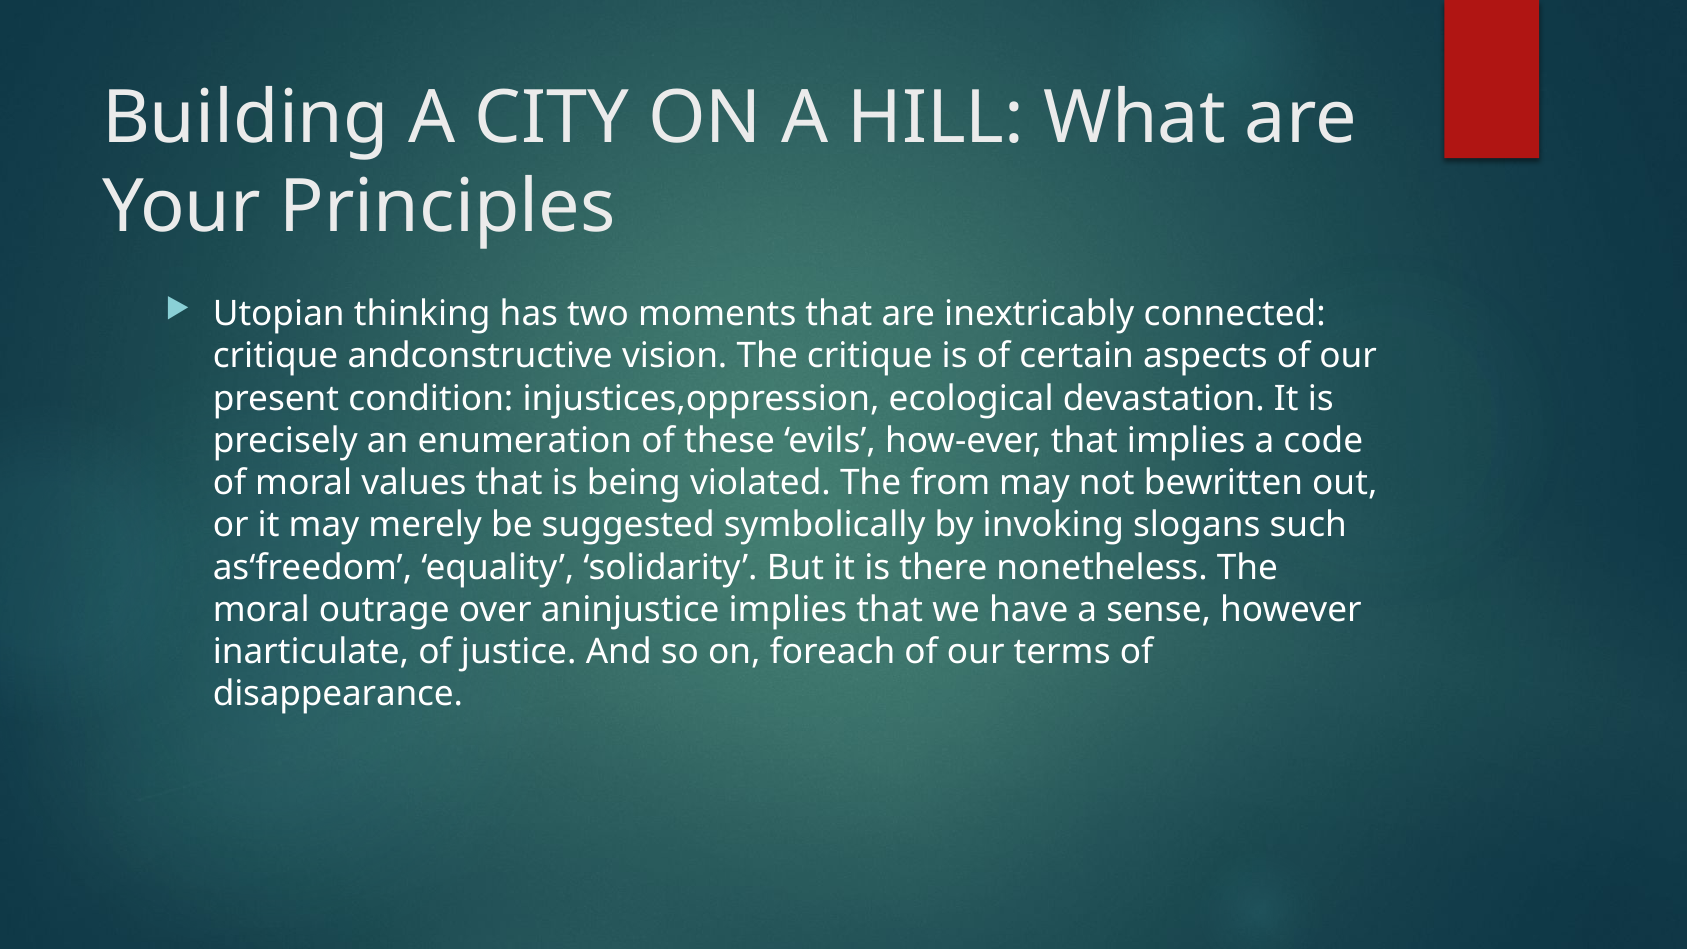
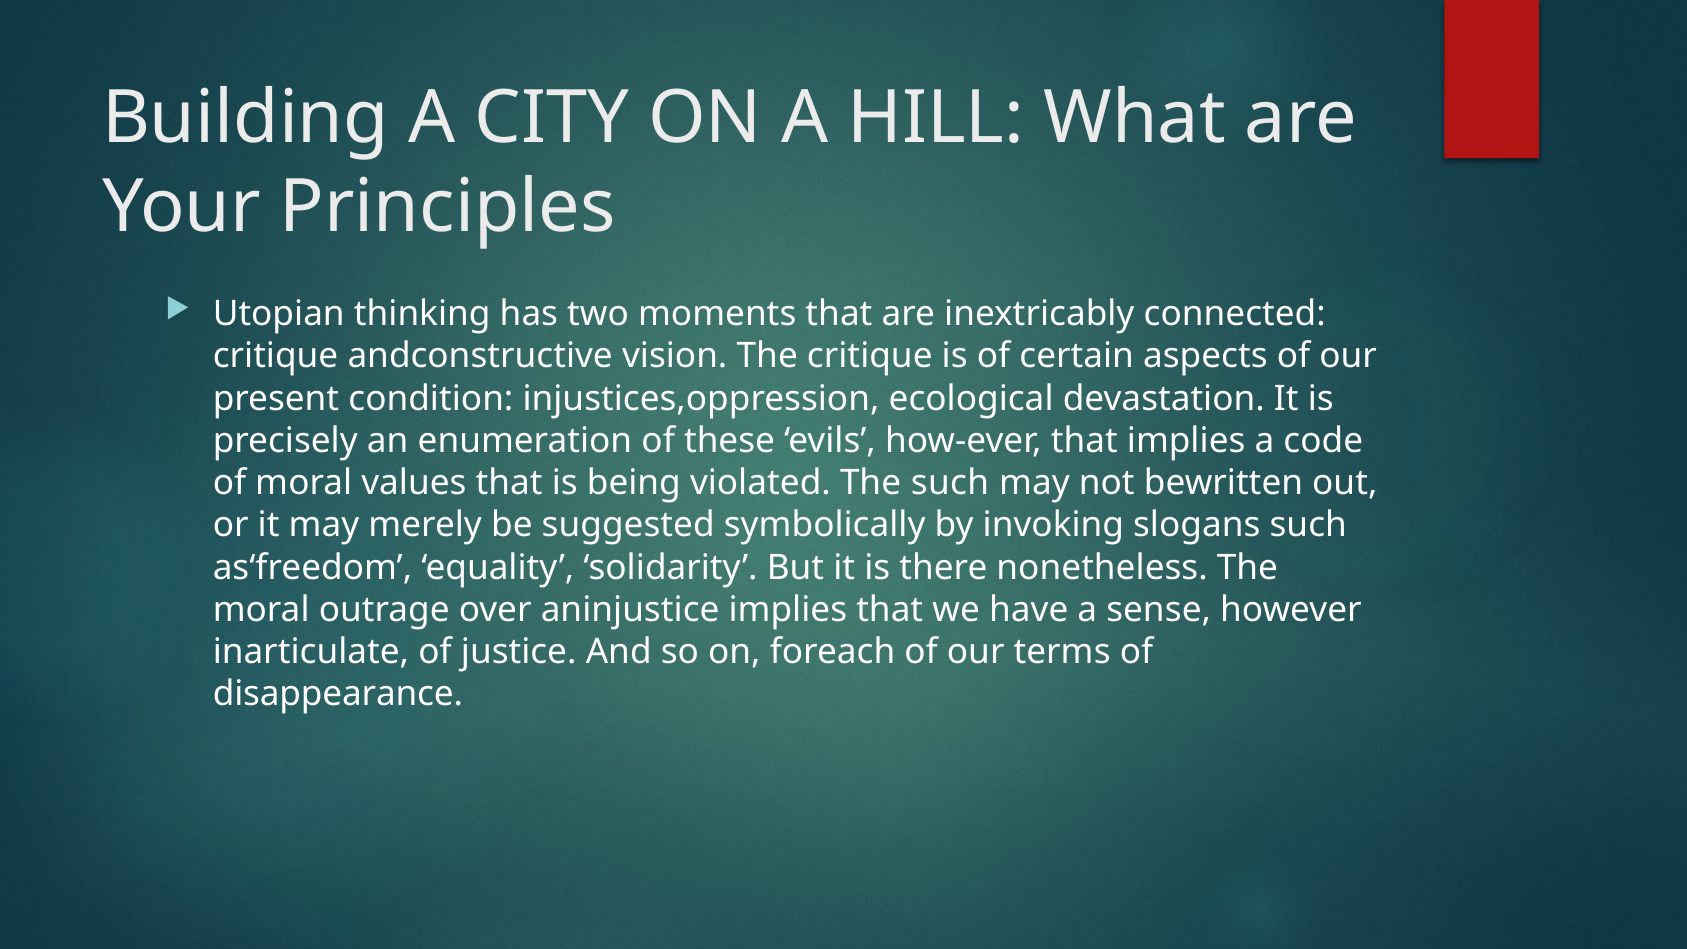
The from: from -> such
